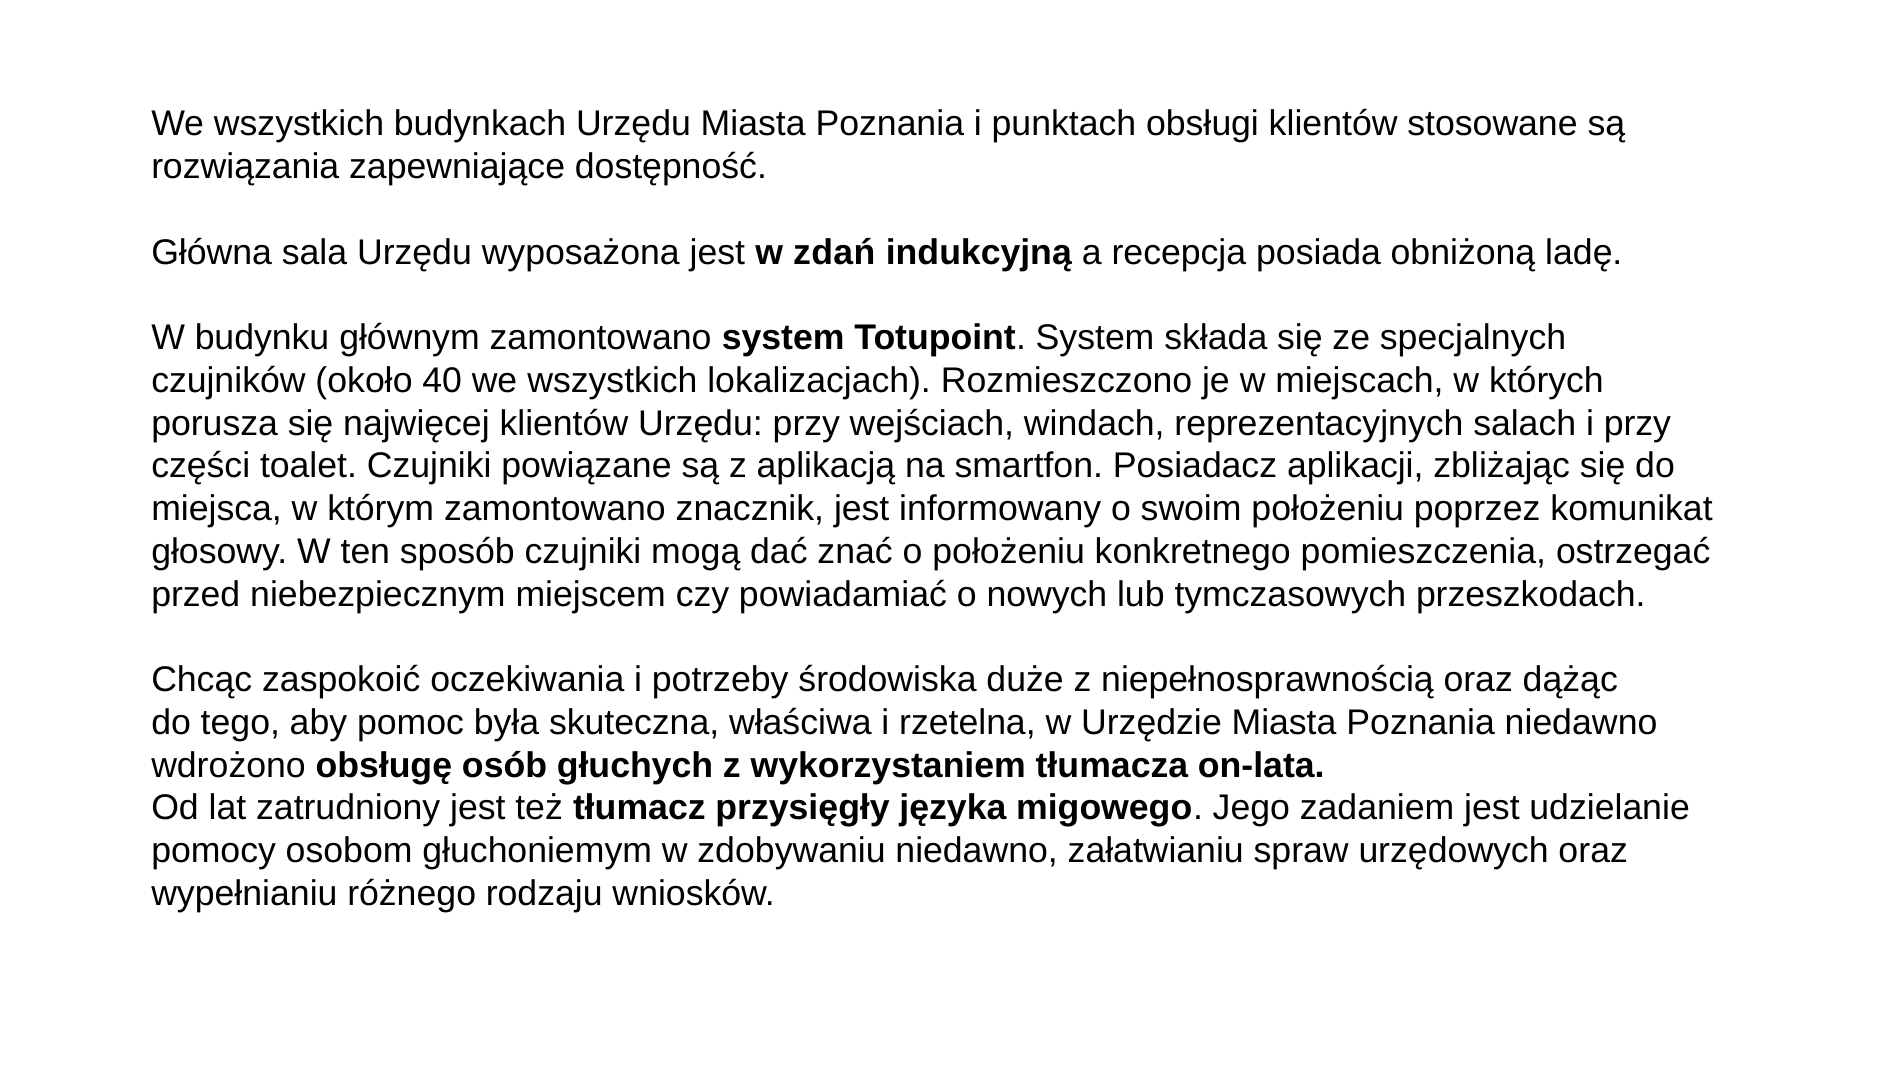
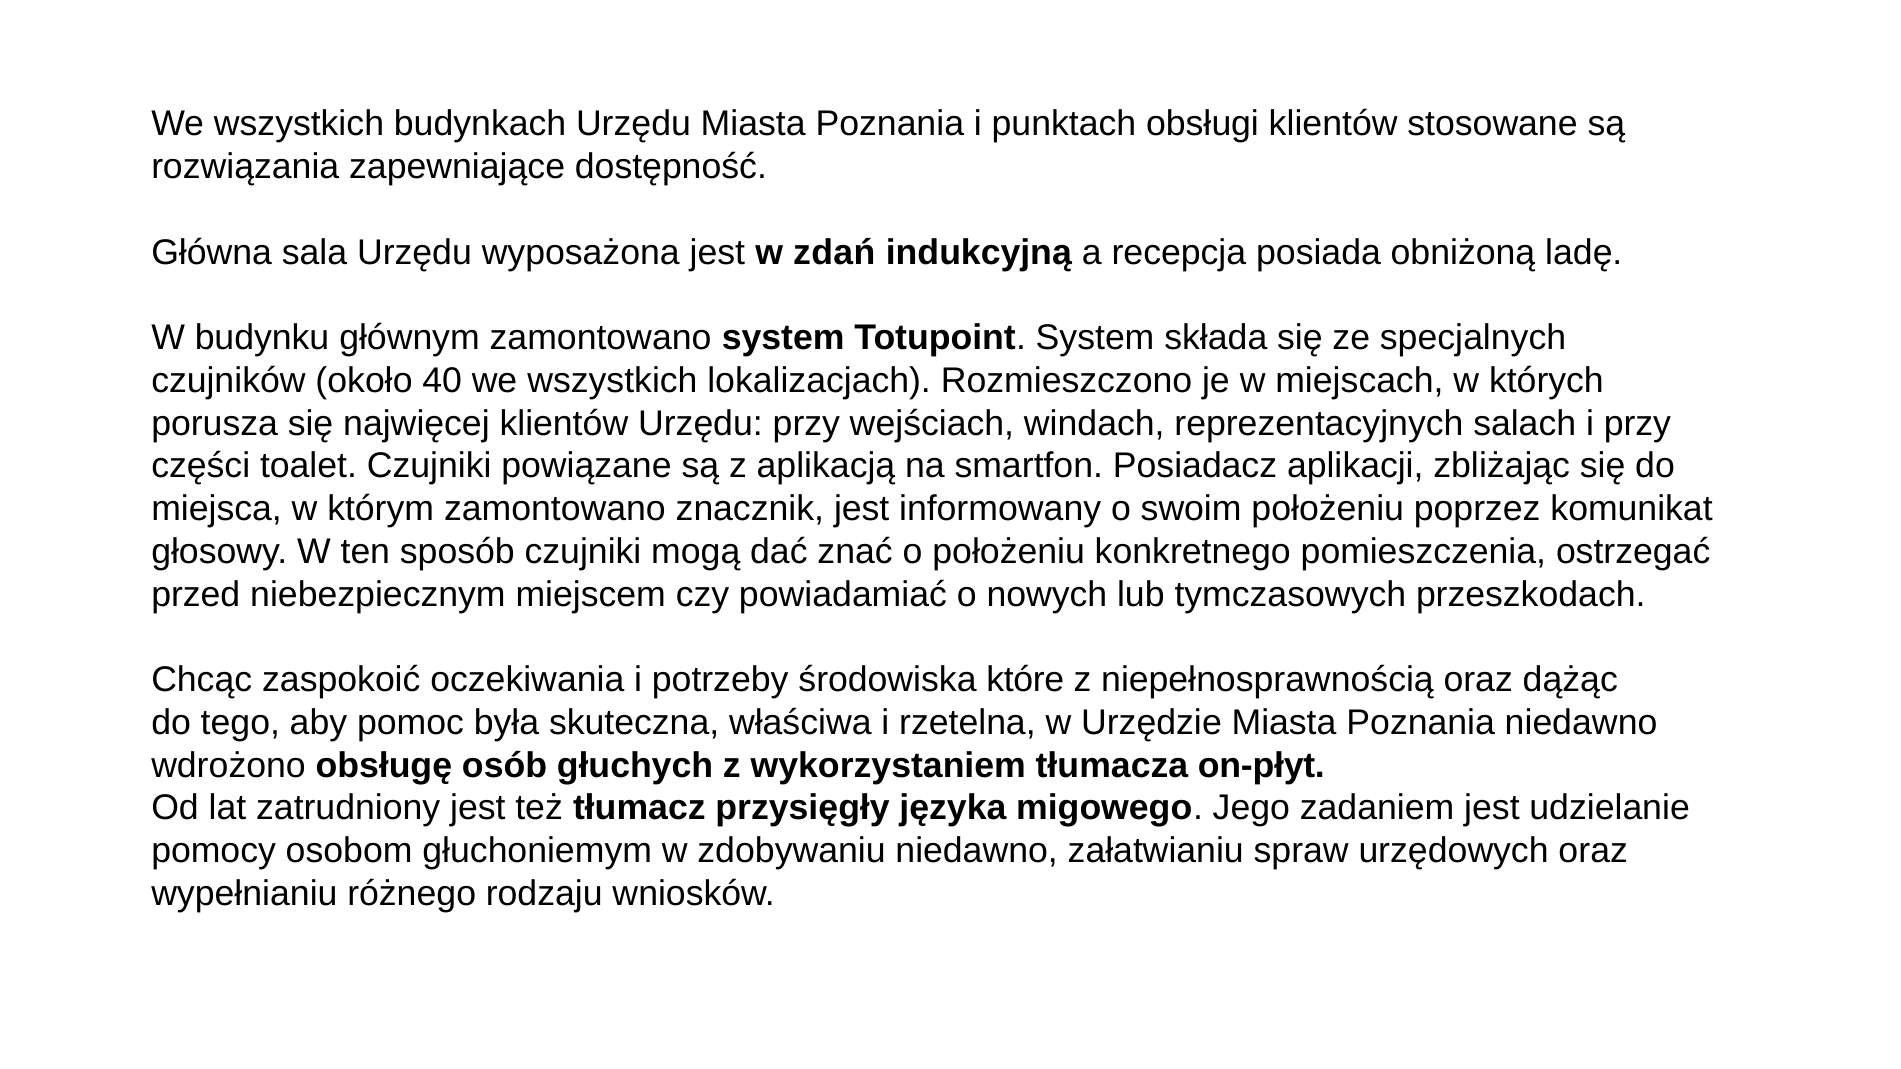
duże: duże -> które
on-lata: on-lata -> on-płyt
